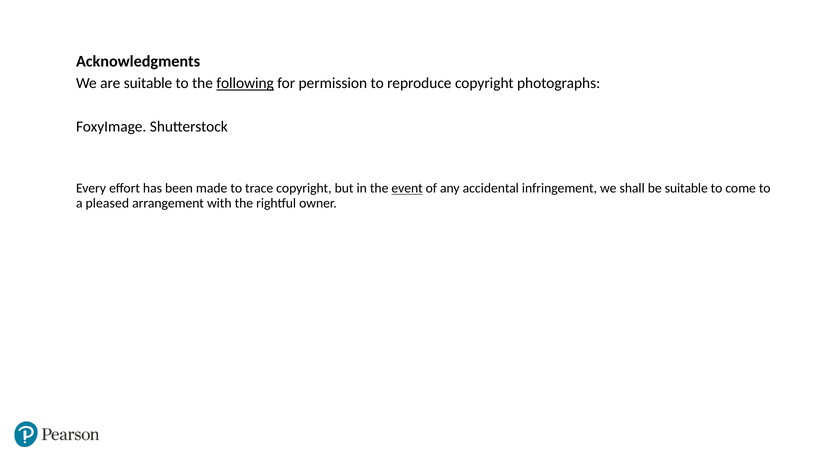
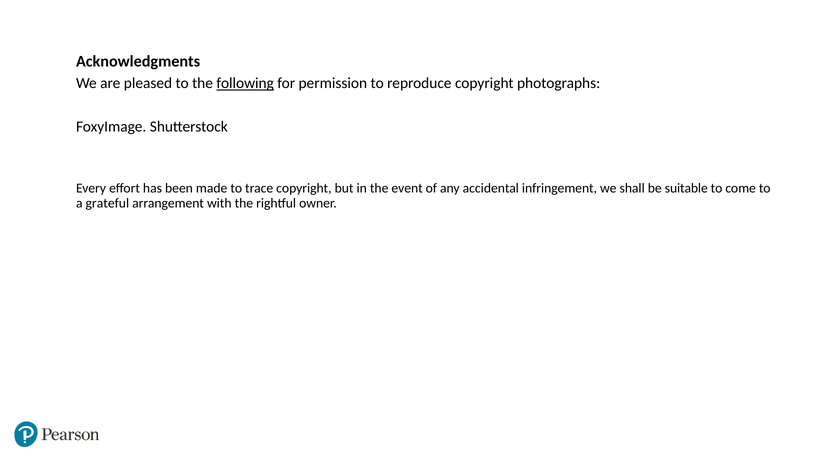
are suitable: suitable -> pleased
event underline: present -> none
pleased: pleased -> grateful
